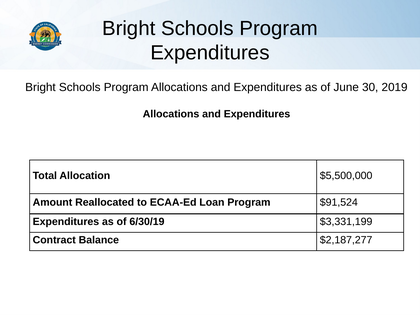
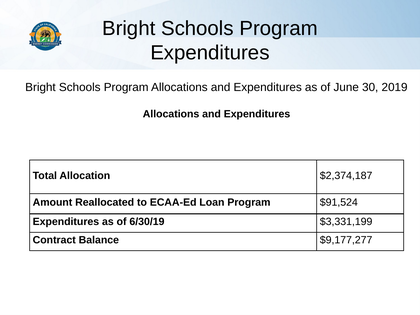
$5,500,000: $5,500,000 -> $2,374,187
$2,187,277: $2,187,277 -> $9,177,277
